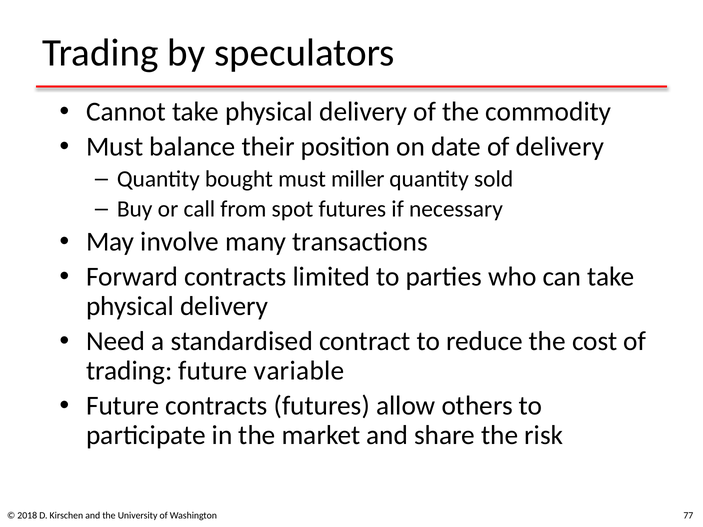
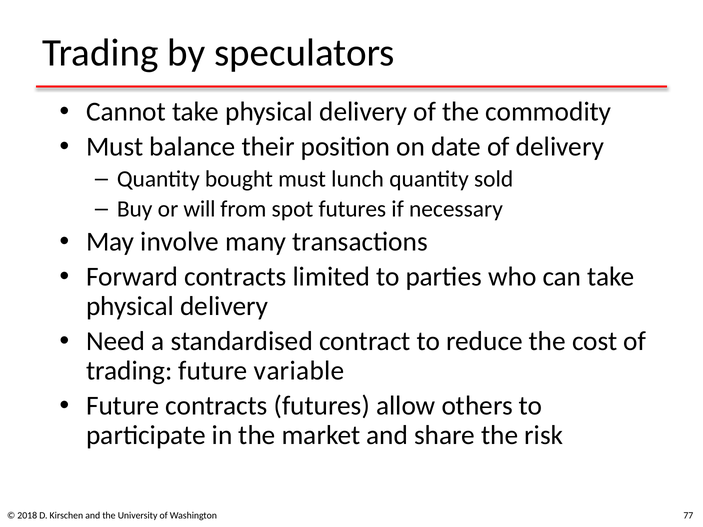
miller: miller -> lunch
call: call -> will
